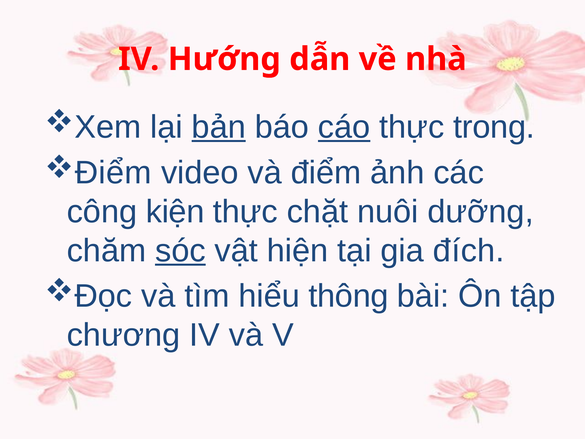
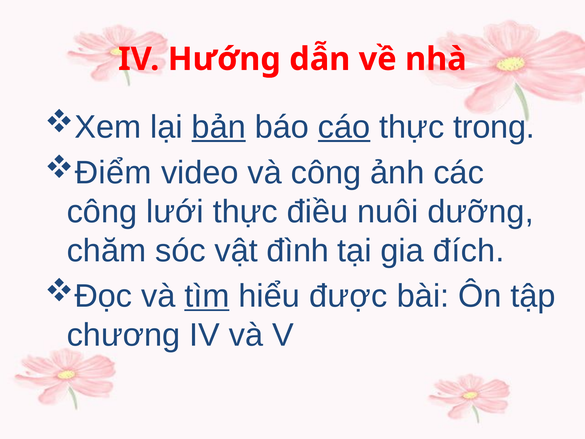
và điểm: điểm -> công
kiện: kiện -> lưới
chặt: chặt -> điều
sóc underline: present -> none
hiện: hiện -> đình
tìm underline: none -> present
thông: thông -> được
